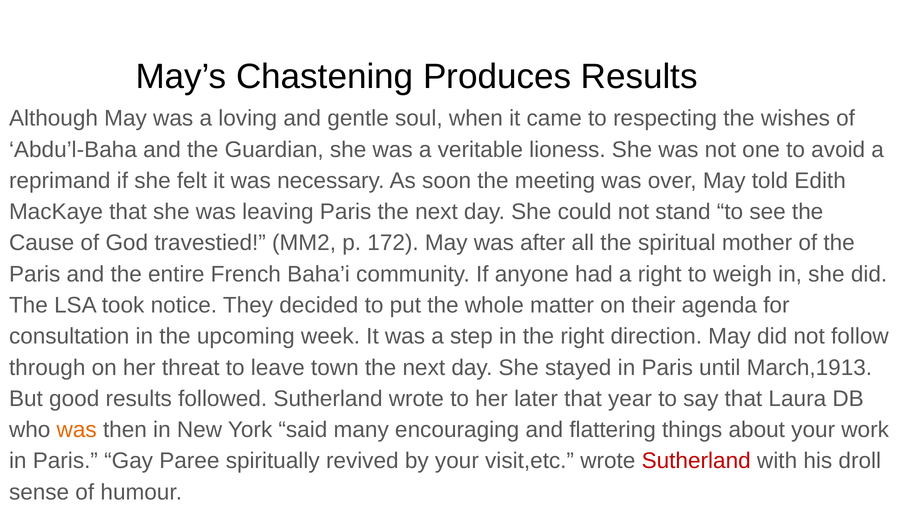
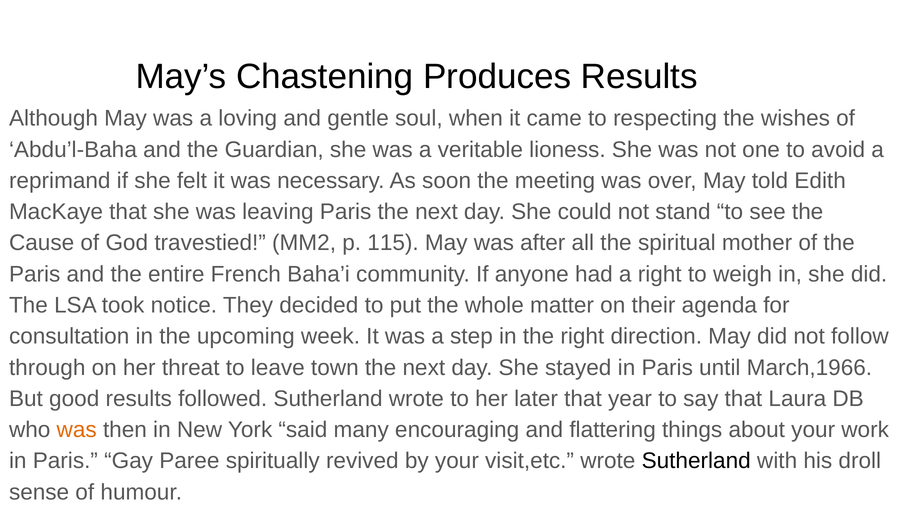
172: 172 -> 115
March,1913: March,1913 -> March,1966
Sutherland at (696, 461) colour: red -> black
